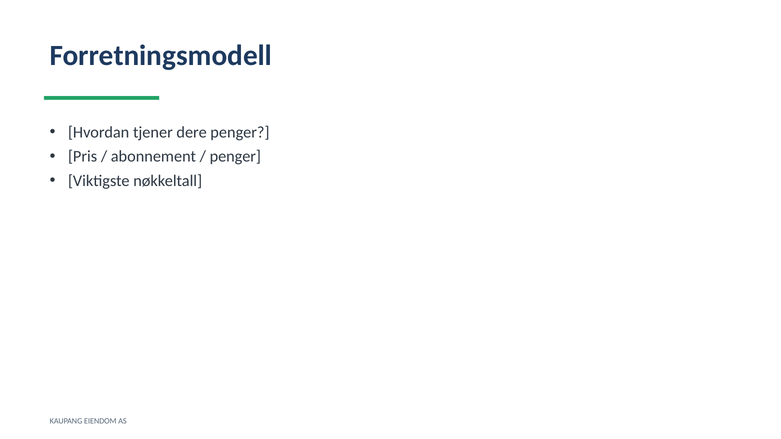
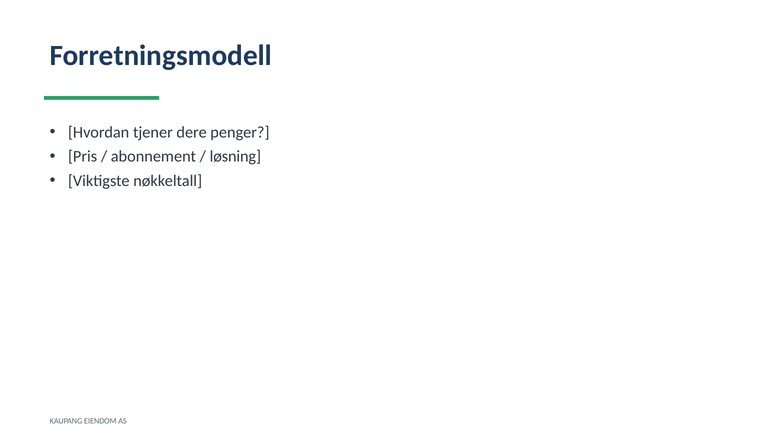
penger at (235, 157): penger -> løsning
